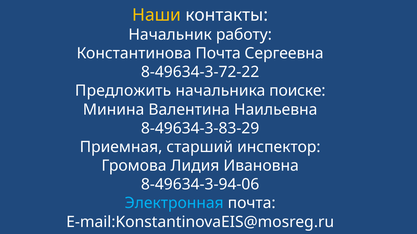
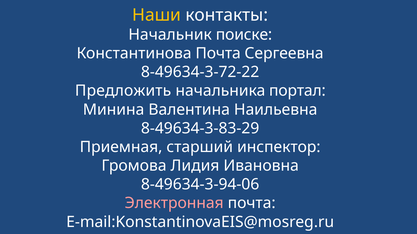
работу: работу -> поиске
поиске: поиске -> портал
Электронная colour: light blue -> pink
